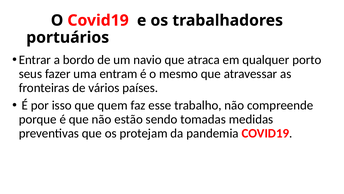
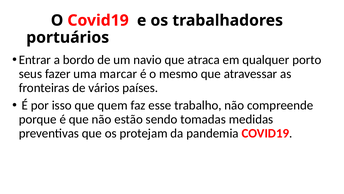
entram: entram -> marcar
